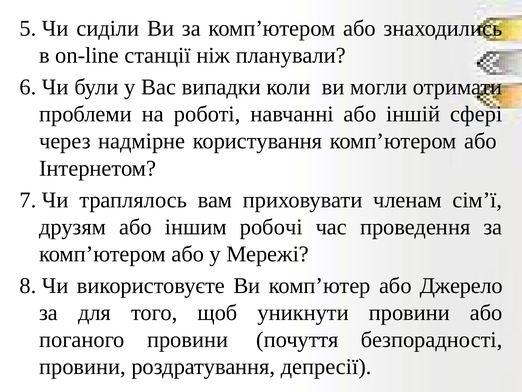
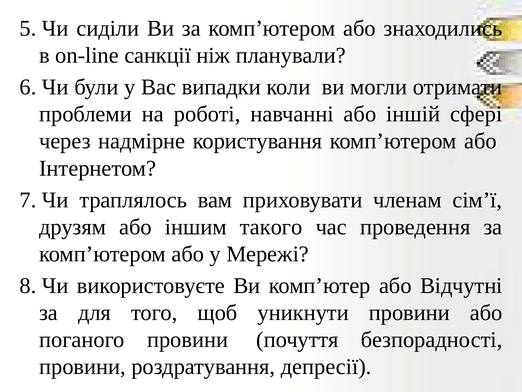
станції: станції -> санкції
робочі: робочі -> такого
Джерело: Джерело -> Відчутні
